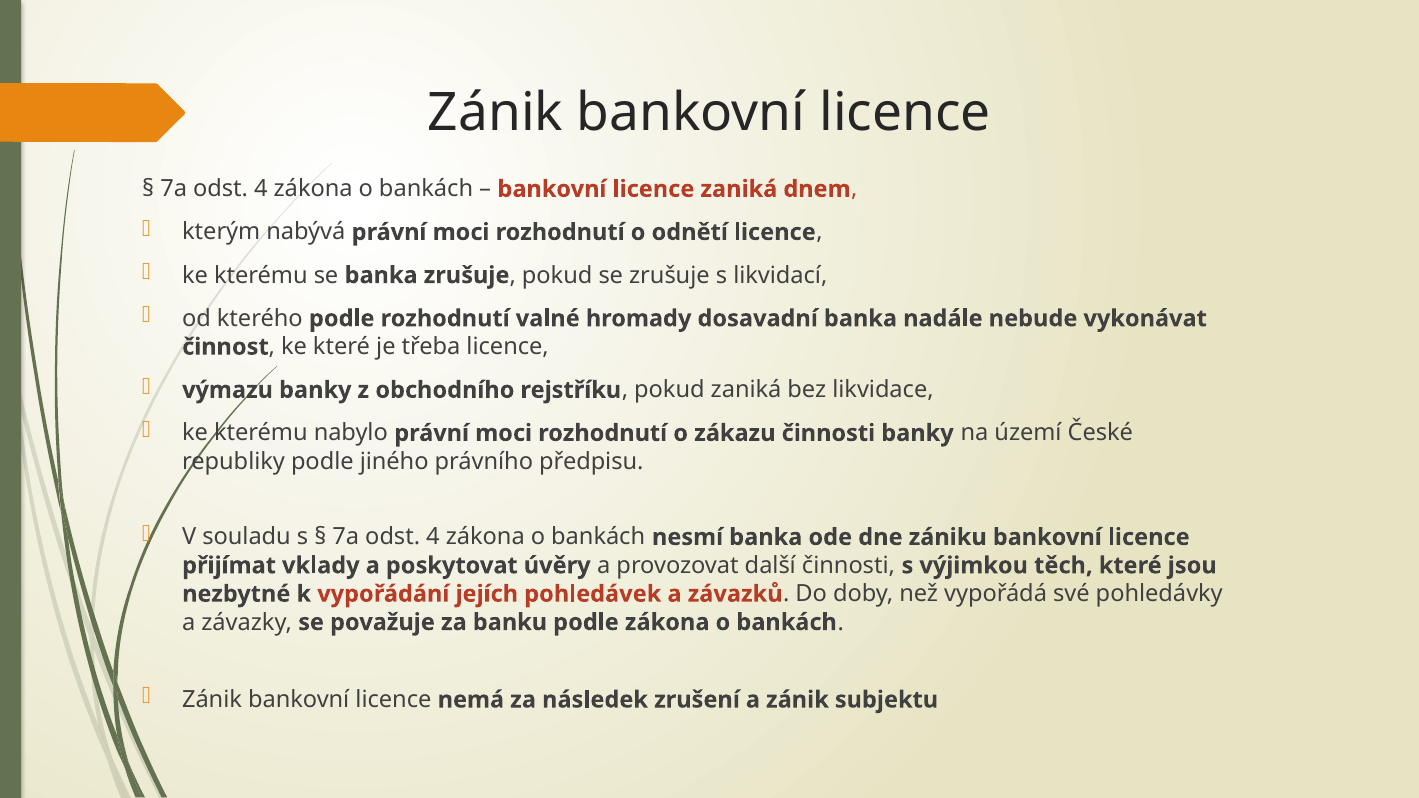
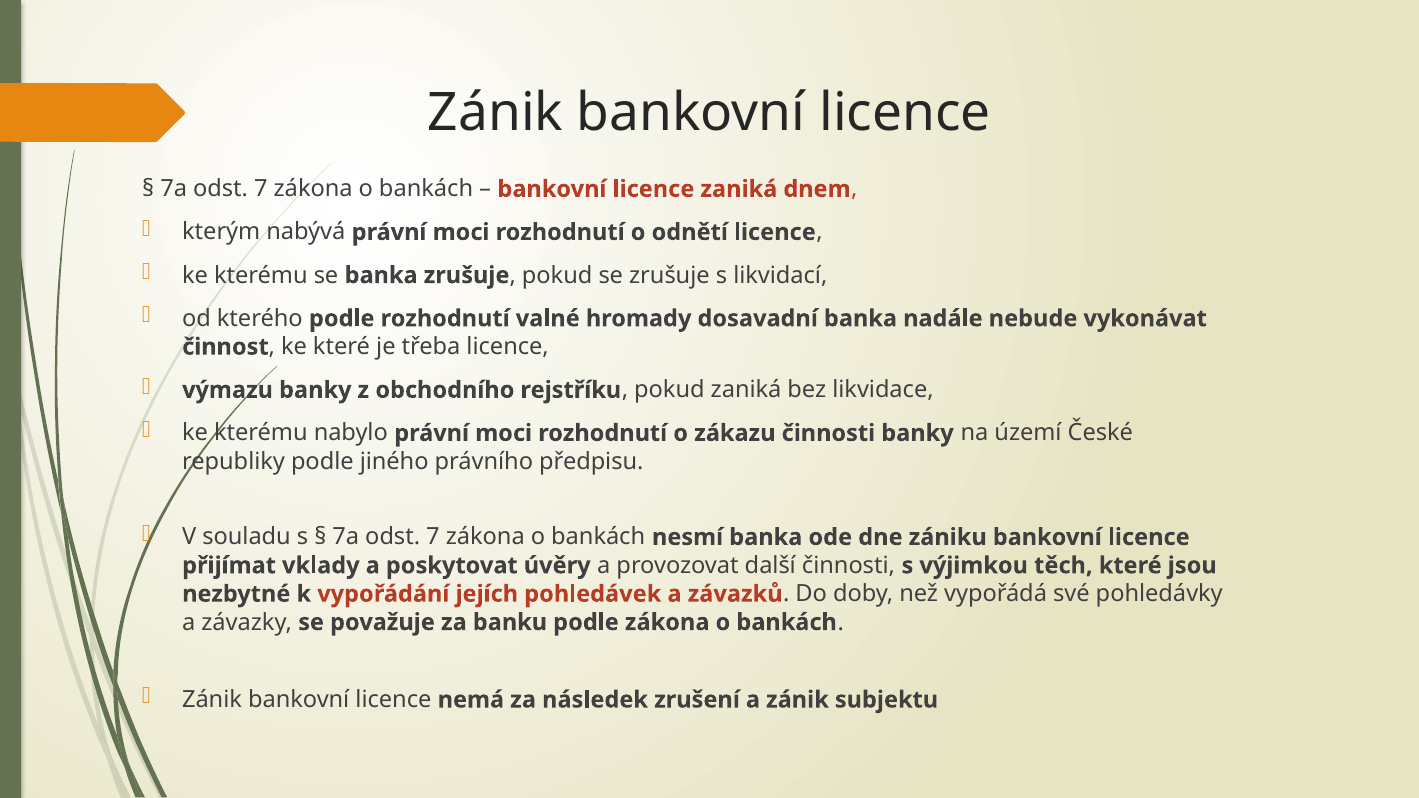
4 at (261, 189): 4 -> 7
4 at (433, 537): 4 -> 7
